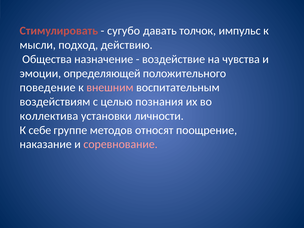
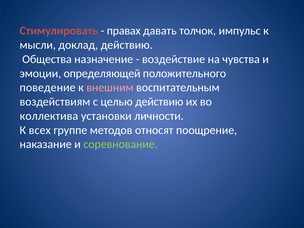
сугубо: сугубо -> правах
подход: подход -> доклад
целью познания: познания -> действию
себе: себе -> всех
соревнование colour: pink -> light green
